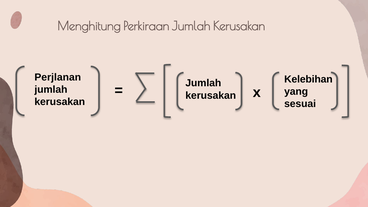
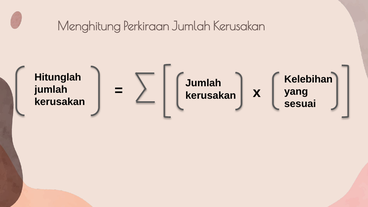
Perjlanan: Perjlanan -> Hitunglah
